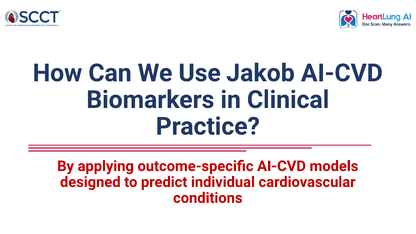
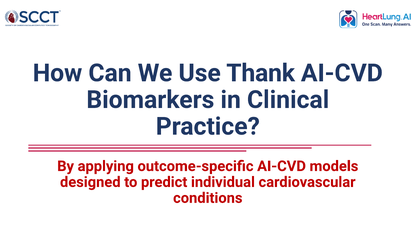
Jakob: Jakob -> Thank
